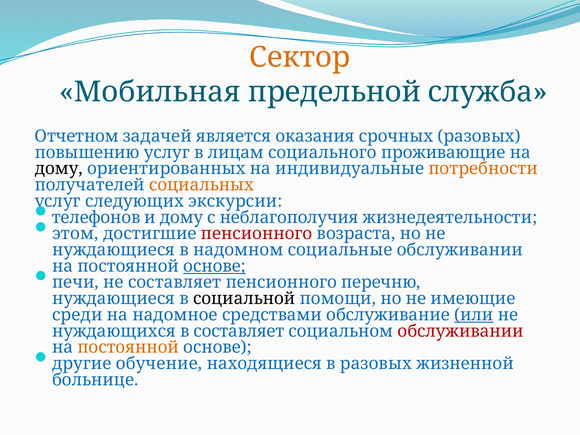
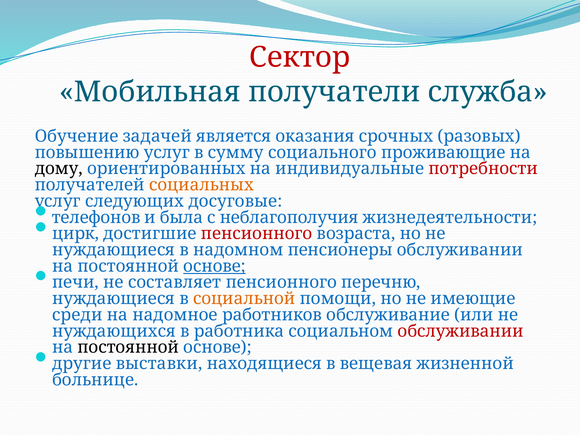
Сектор colour: orange -> red
предельной: предельной -> получатели
Отчетном: Отчетном -> Обучение
лицам: лицам -> сумму
потребности colour: orange -> red
экскурсии: экскурсии -> досуговые
и дому: дому -> была
этом: этом -> цирк
социальные: социальные -> пенсионеры
социальной colour: black -> orange
средствами: средствами -> работников
или underline: present -> none
в составляет: составляет -> работника
постоянной at (128, 347) colour: orange -> black
обучение: обучение -> выставки
в разовых: разовых -> вещевая
